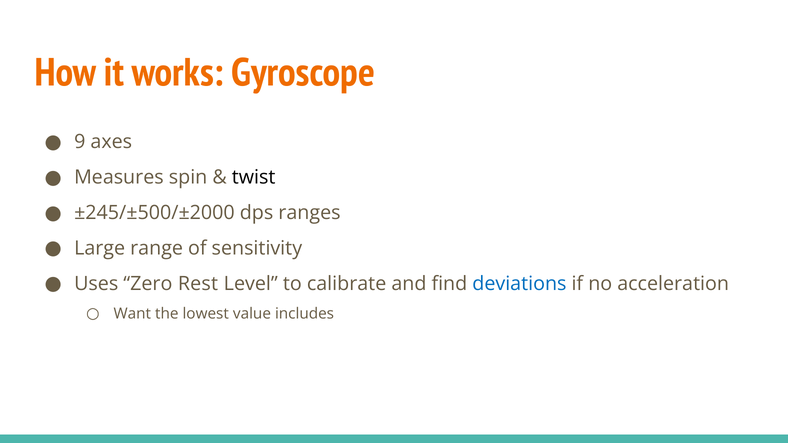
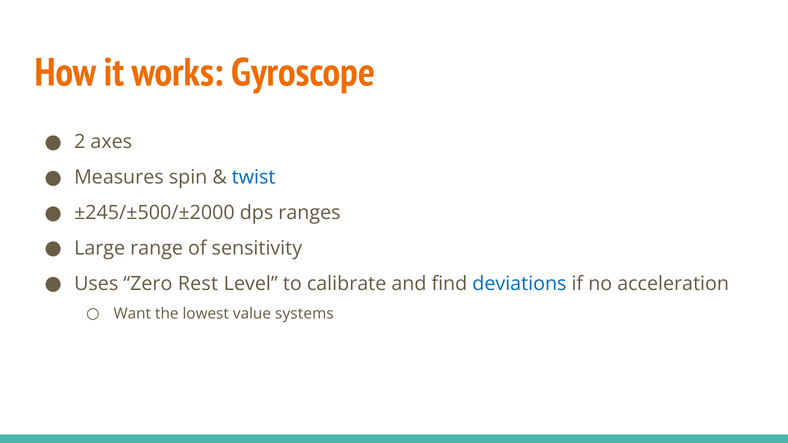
9: 9 -> 2
twist colour: black -> blue
includes: includes -> systems
